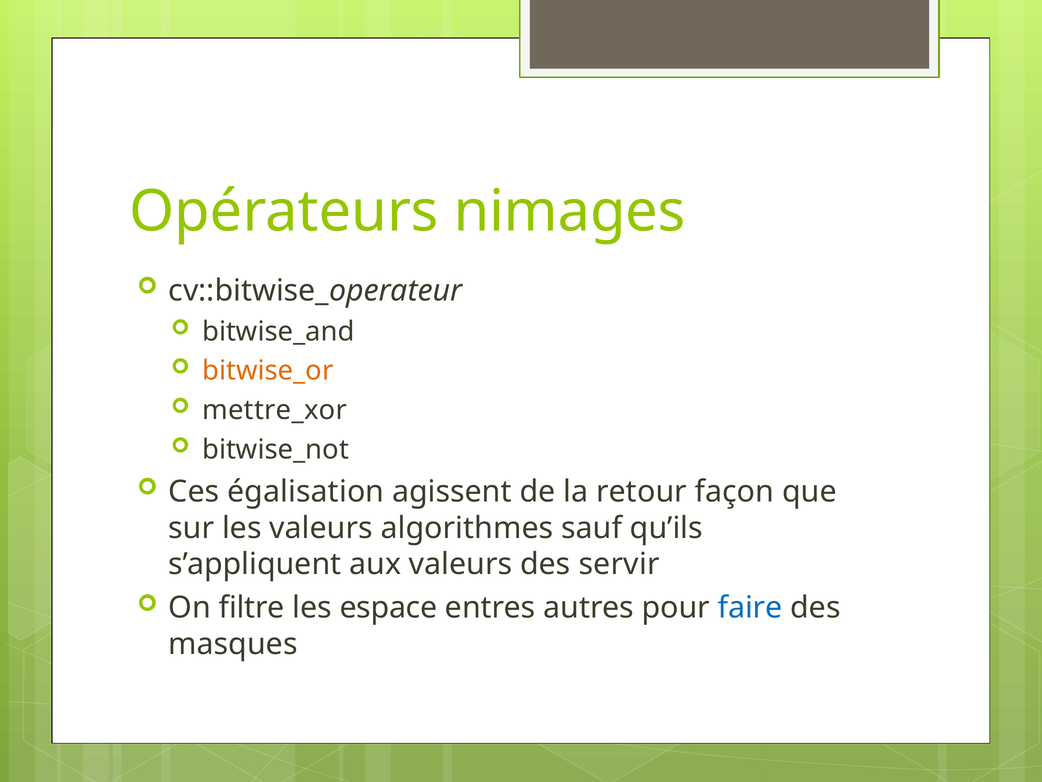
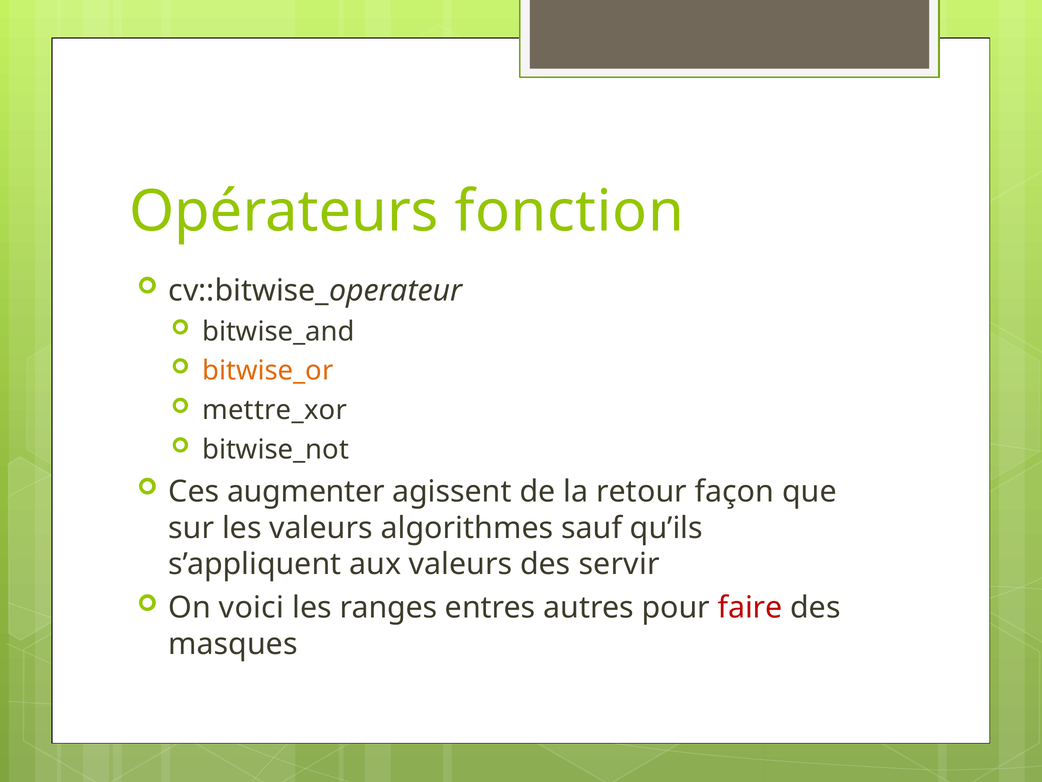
nimages: nimages -> fonction
égalisation: égalisation -> augmenter
filtre: filtre -> voici
espace: espace -> ranges
faire colour: blue -> red
